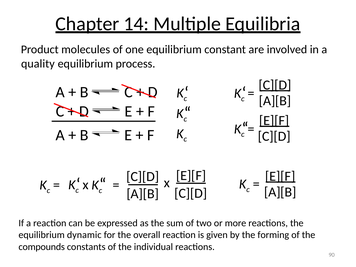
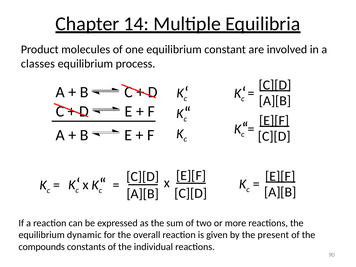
quality: quality -> classes
forming: forming -> present
